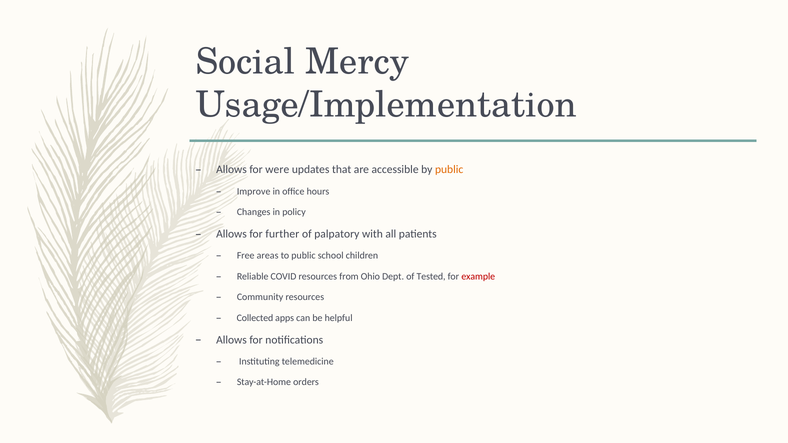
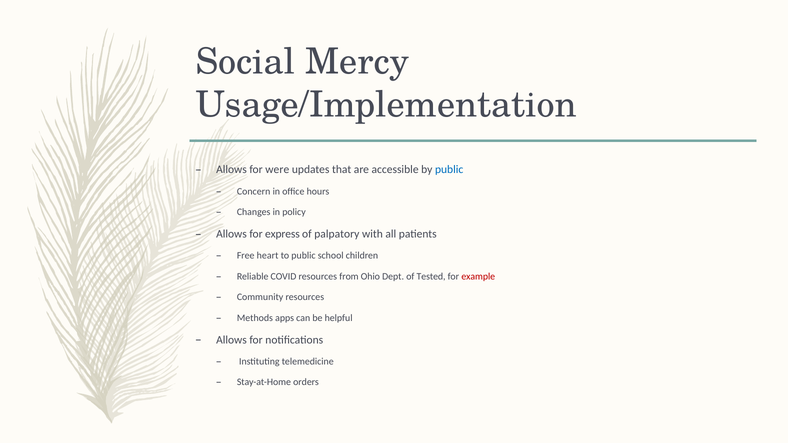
public at (449, 170) colour: orange -> blue
Improve: Improve -> Concern
further: further -> express
areas: areas -> heart
Collected: Collected -> Methods
